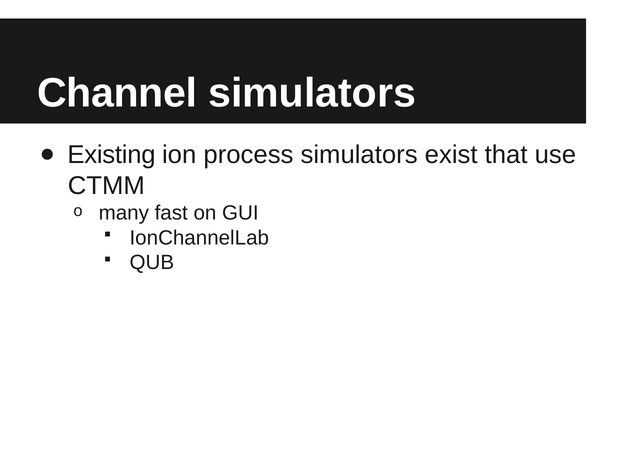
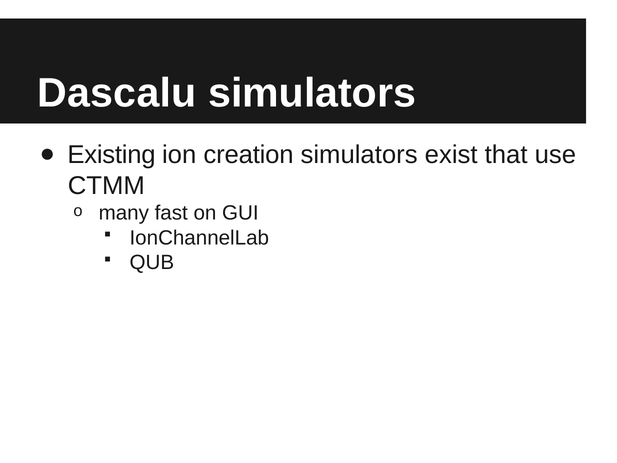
Channel: Channel -> Dascalu
process: process -> creation
